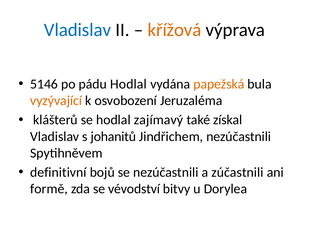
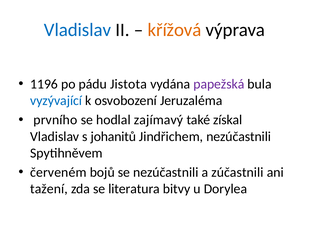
5146: 5146 -> 1196
pádu Hodlal: Hodlal -> Jistota
papežská colour: orange -> purple
vyzývající colour: orange -> blue
klášterů: klášterů -> prvního
definitivní: definitivní -> červeném
formě: formě -> tažení
vévodství: vévodství -> literatura
